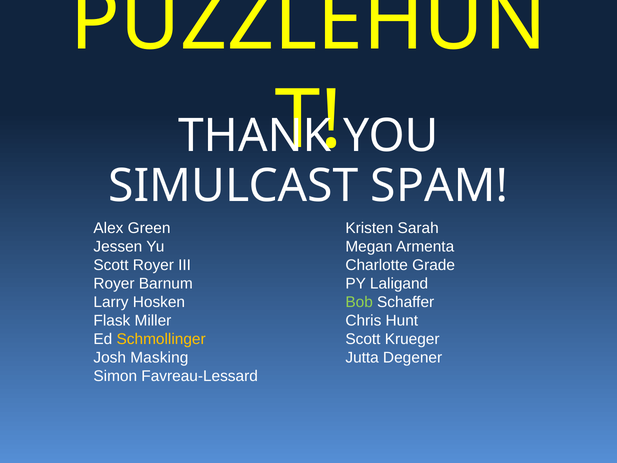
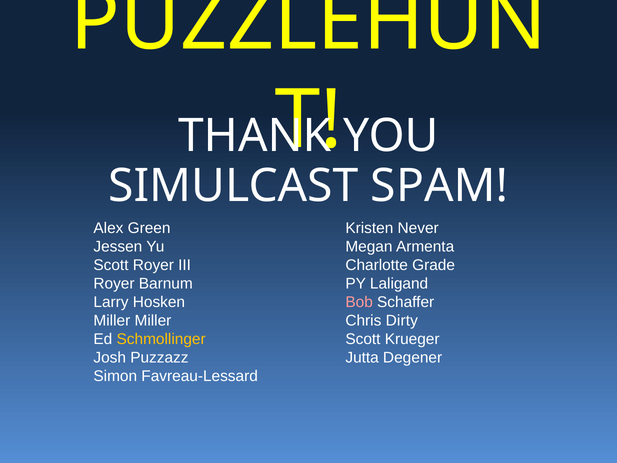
Sarah: Sarah -> Never
Bob colour: light green -> pink
Flask at (112, 321): Flask -> Miller
Hunt: Hunt -> Dirty
Masking: Masking -> Puzzazz
